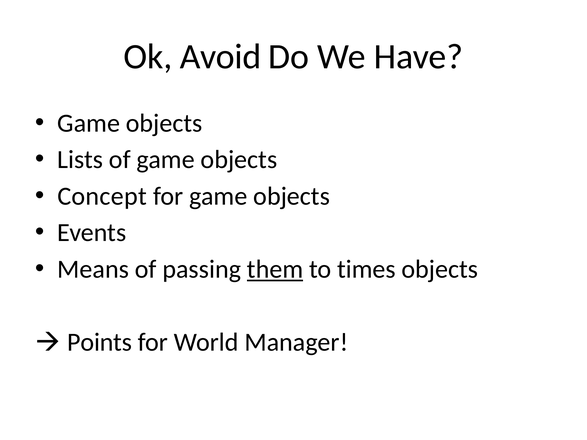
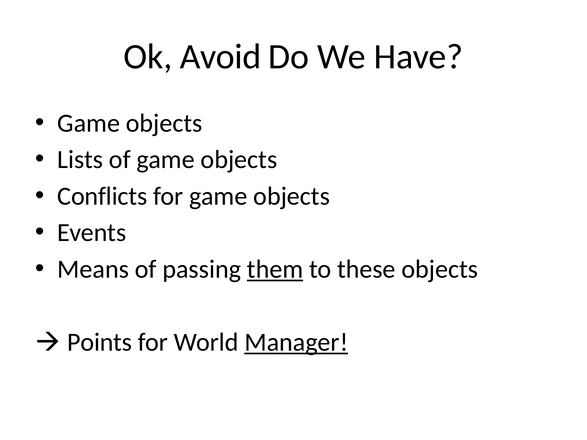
Concept: Concept -> Conflicts
times: times -> these
Manager underline: none -> present
